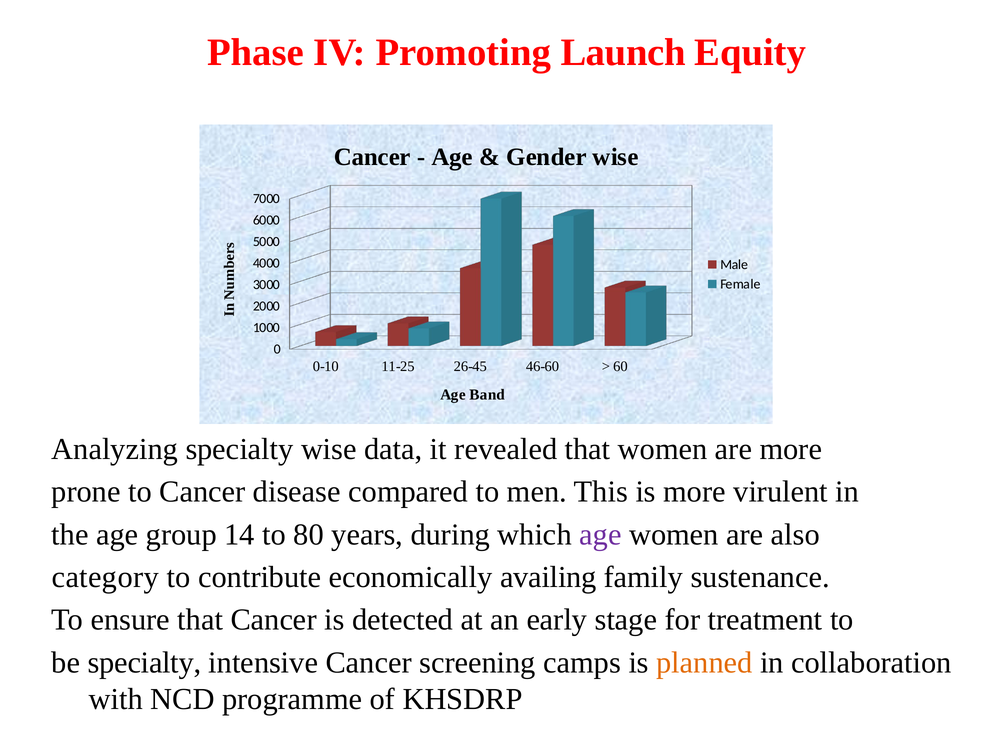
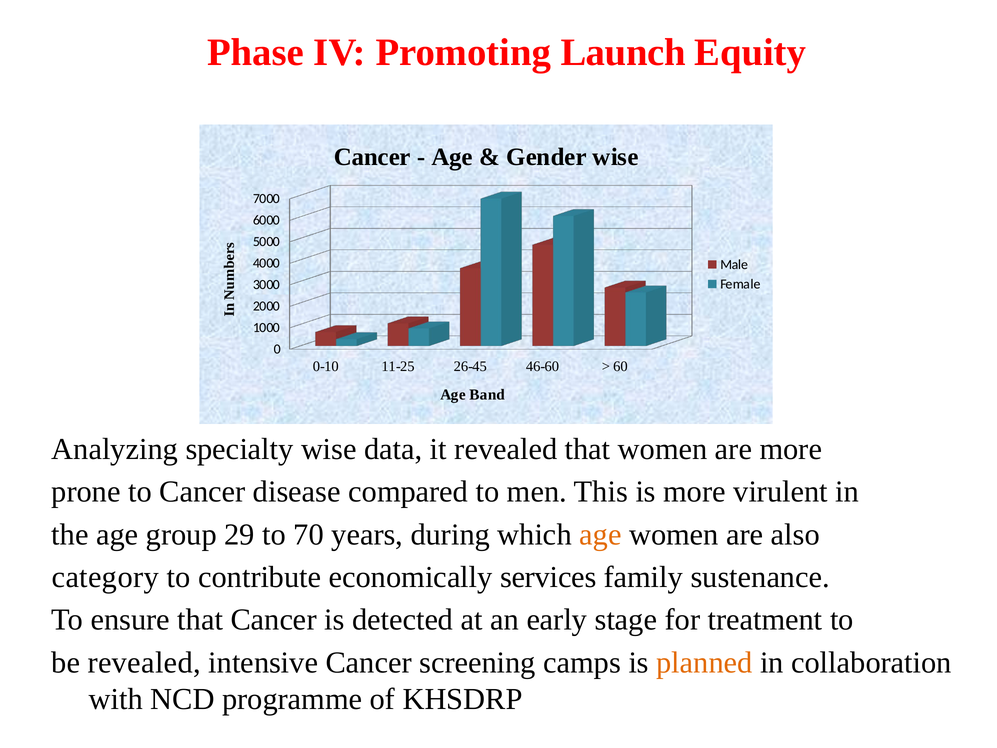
14: 14 -> 29
80: 80 -> 70
age at (600, 534) colour: purple -> orange
availing: availing -> services
be specialty: specialty -> revealed
